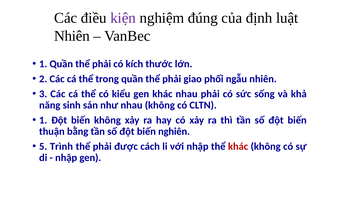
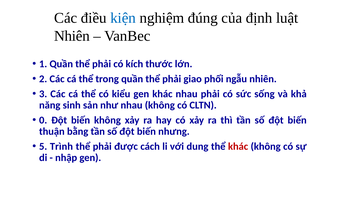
kiện colour: purple -> blue
1 at (43, 120): 1 -> 0
nghiên: nghiên -> nhưng
với nhập: nhập -> dung
